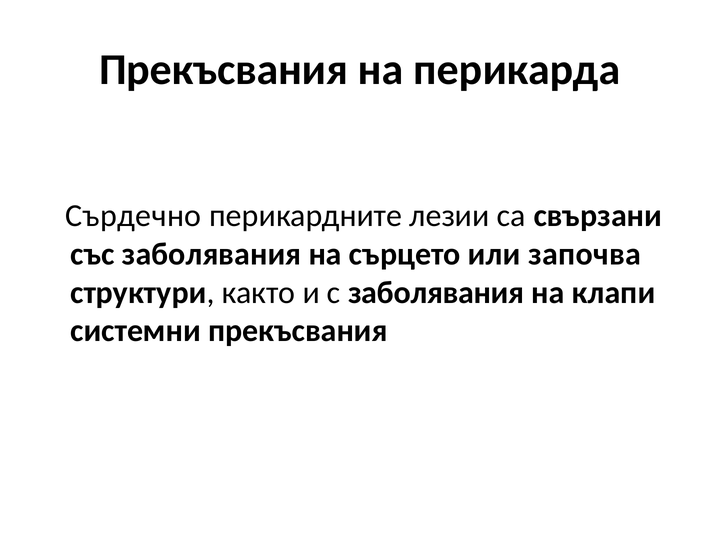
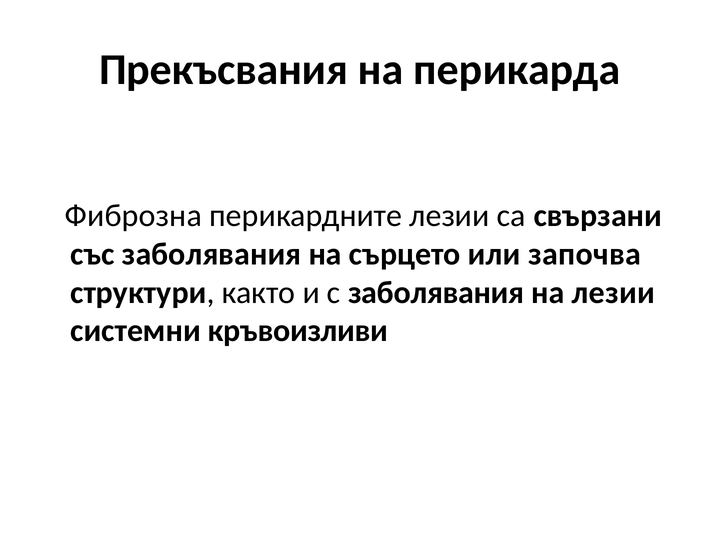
Сърдечно: Сърдечно -> Фиброзна
на клапи: клапи -> лезии
системни прекъсвания: прекъсвания -> кръвоизливи
